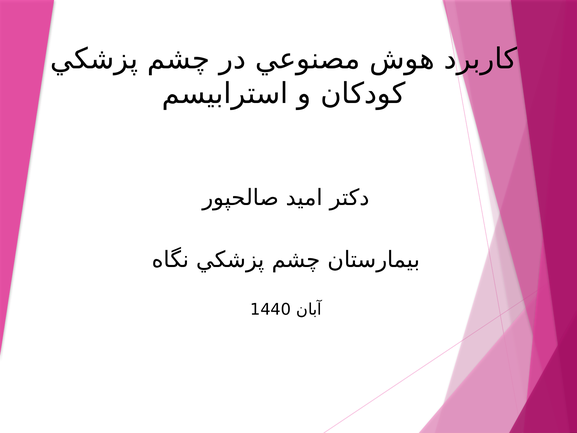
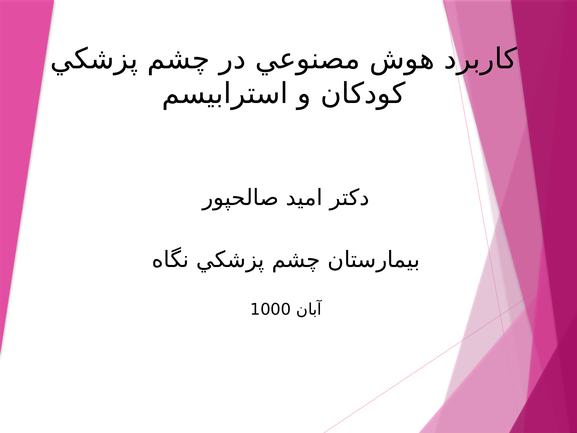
1440: 1440 -> 1000
